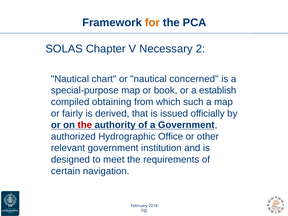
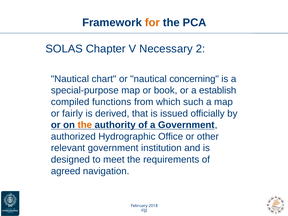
concerned: concerned -> concerning
obtaining: obtaining -> functions
the at (85, 125) colour: red -> orange
certain: certain -> agreed
